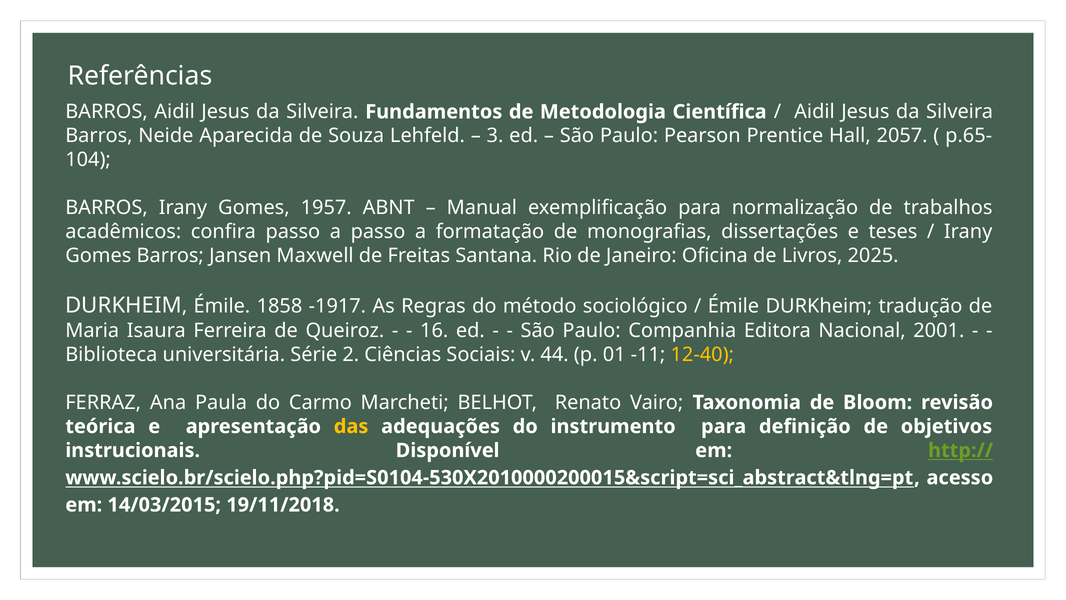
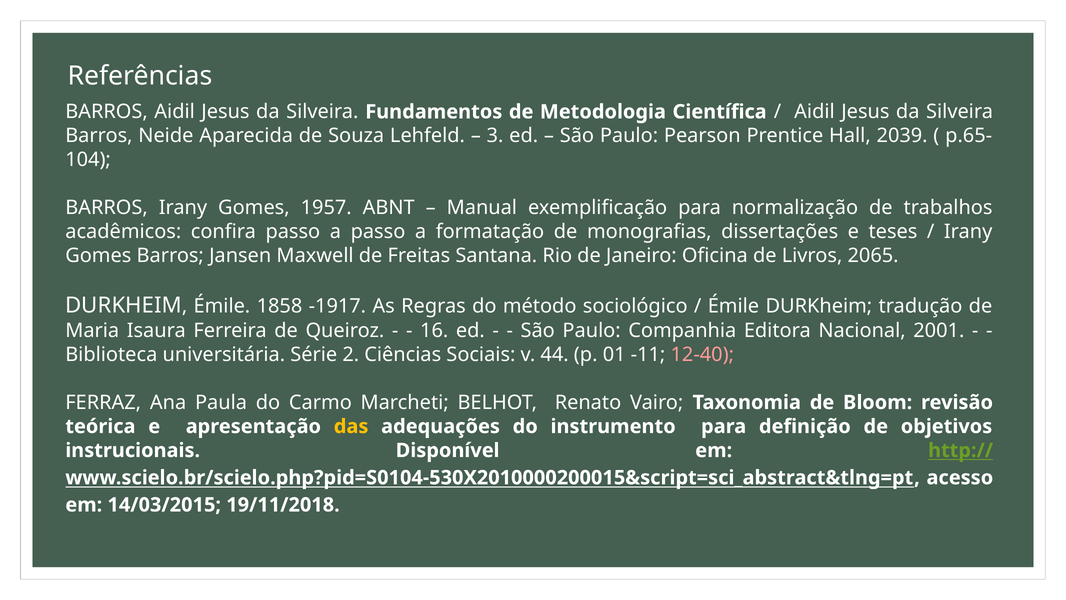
2057: 2057 -> 2039
2025: 2025 -> 2065
12-40 colour: yellow -> pink
